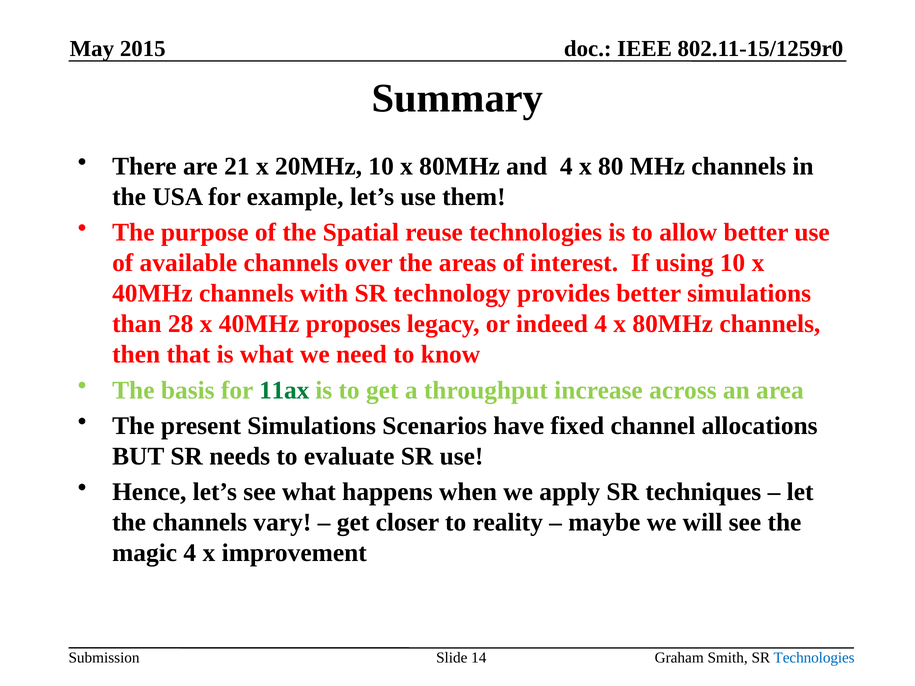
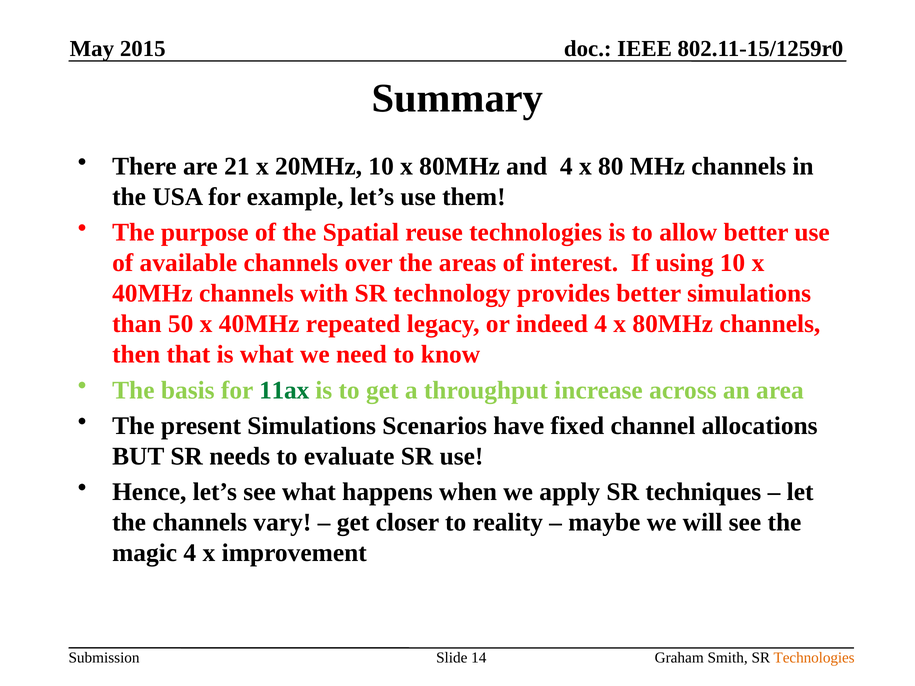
28: 28 -> 50
proposes: proposes -> repeated
Technologies at (814, 658) colour: blue -> orange
